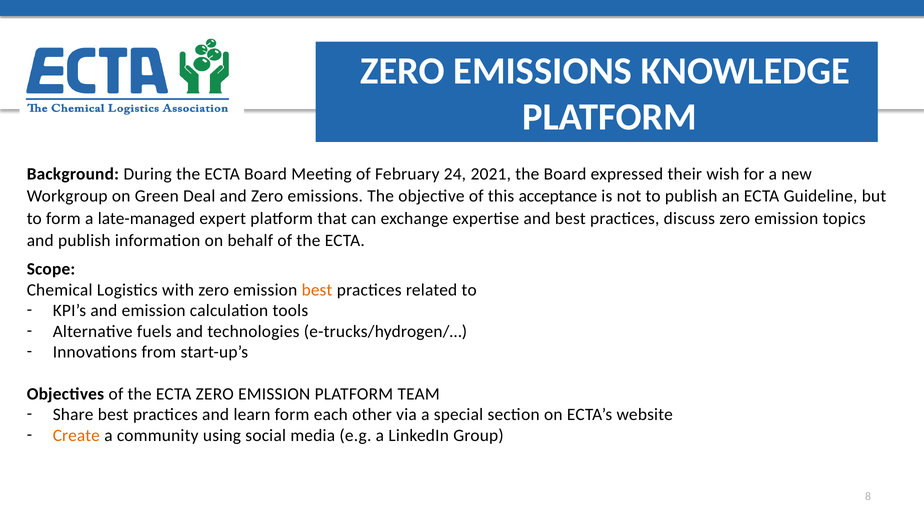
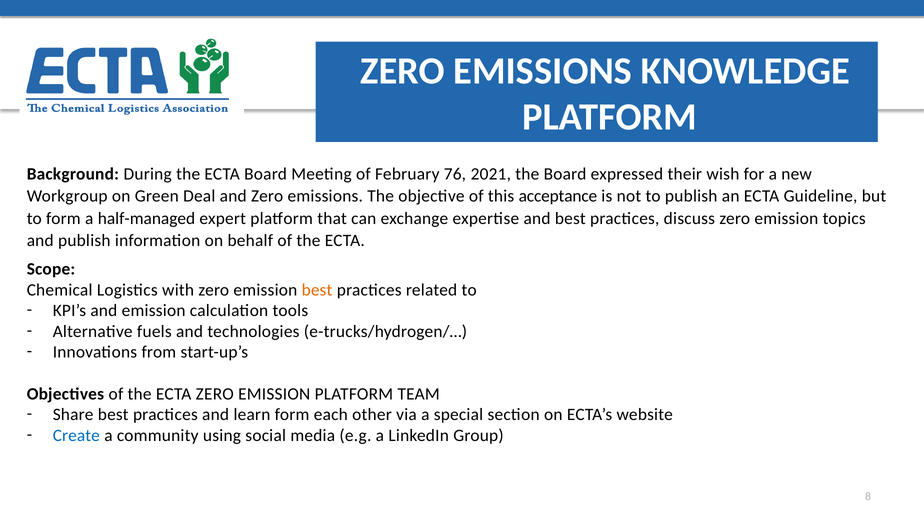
24: 24 -> 76
late-managed: late-managed -> half-managed
Create colour: orange -> blue
